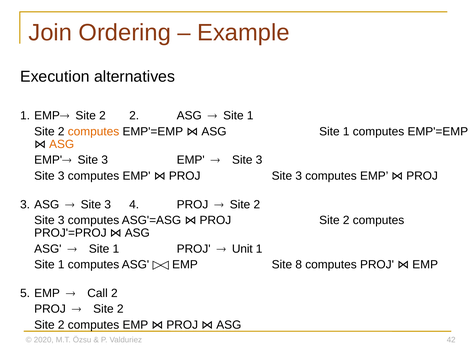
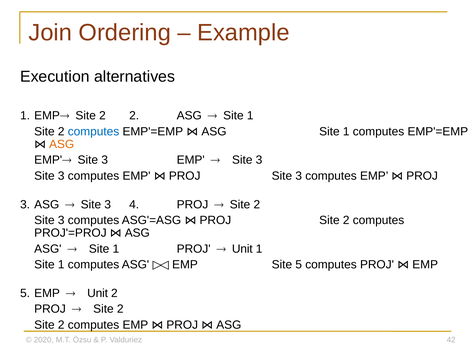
computes at (93, 132) colour: orange -> blue
Site 8: 8 -> 5
Call at (98, 293): Call -> Unit
